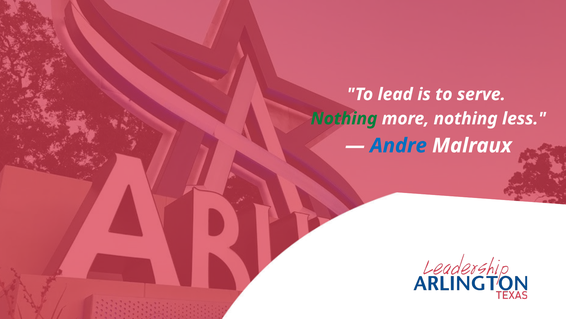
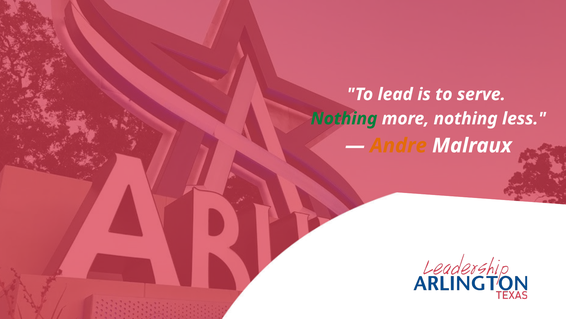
Andre colour: blue -> orange
